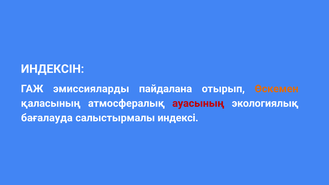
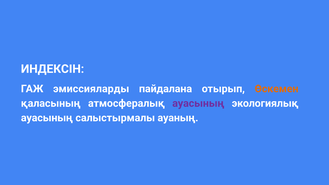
ауасының at (198, 103) colour: red -> purple
бағалауда at (47, 118): бағалауда -> ауасының
индексі: индексі -> ауаның
